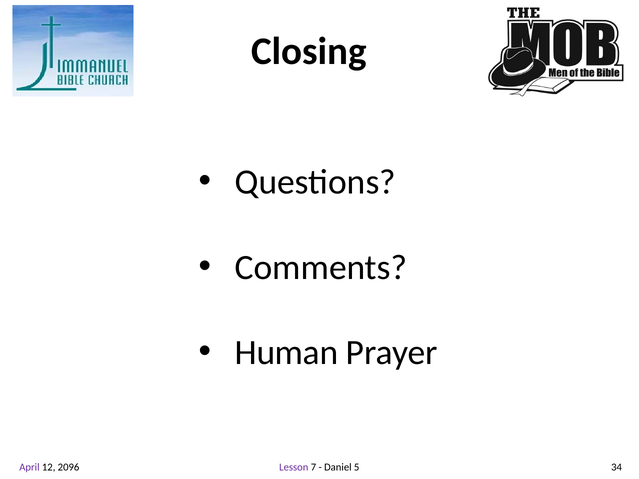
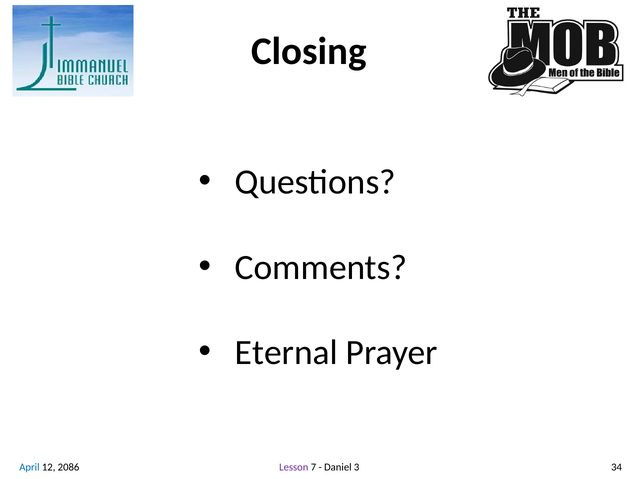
Human: Human -> Eternal
5: 5 -> 3
April colour: purple -> blue
2096: 2096 -> 2086
